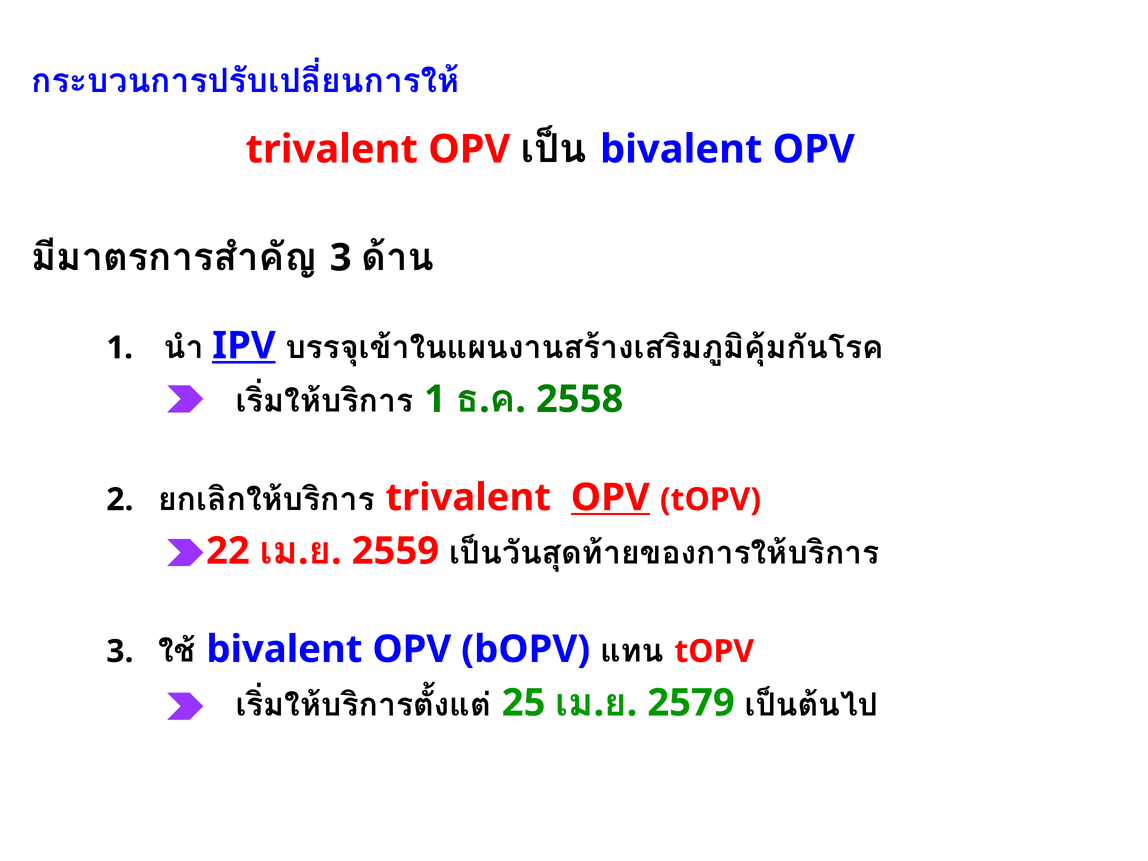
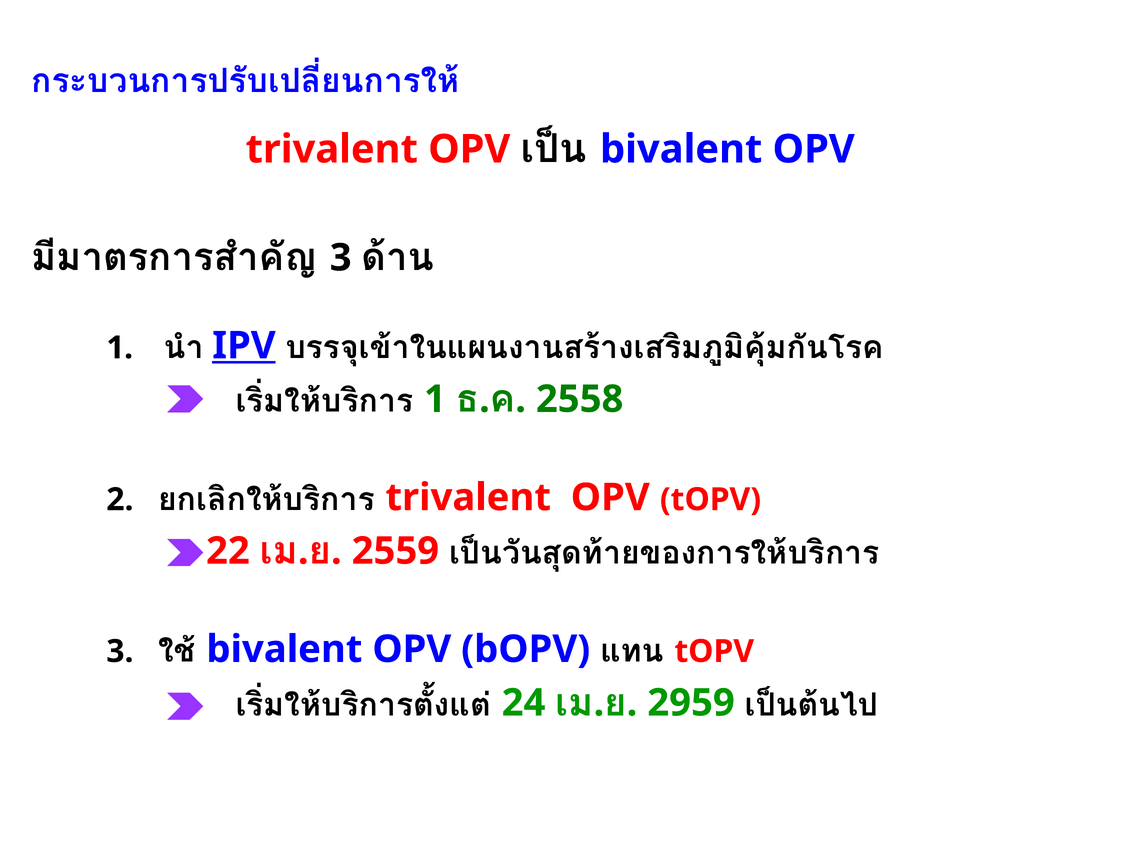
OPV at (610, 498) underline: present -> none
25: 25 -> 24
2579: 2579 -> 2959
